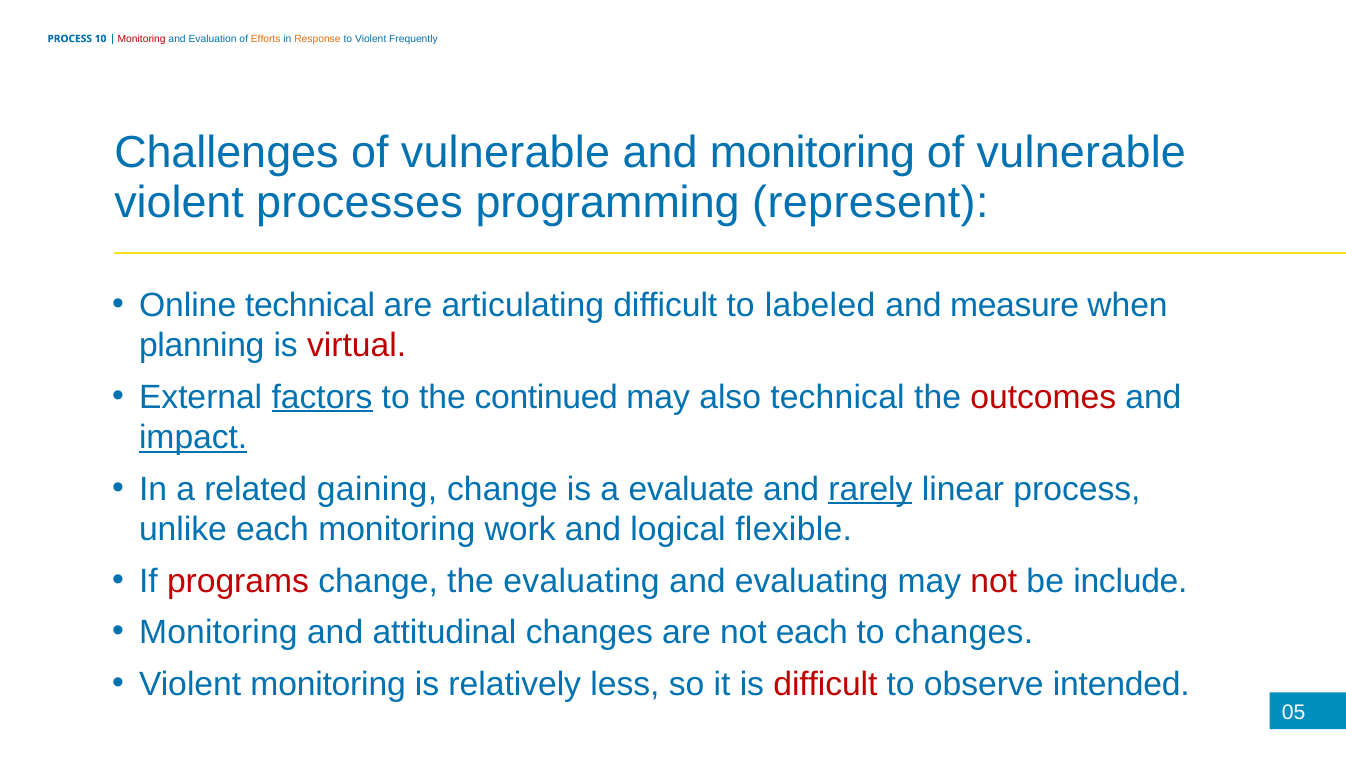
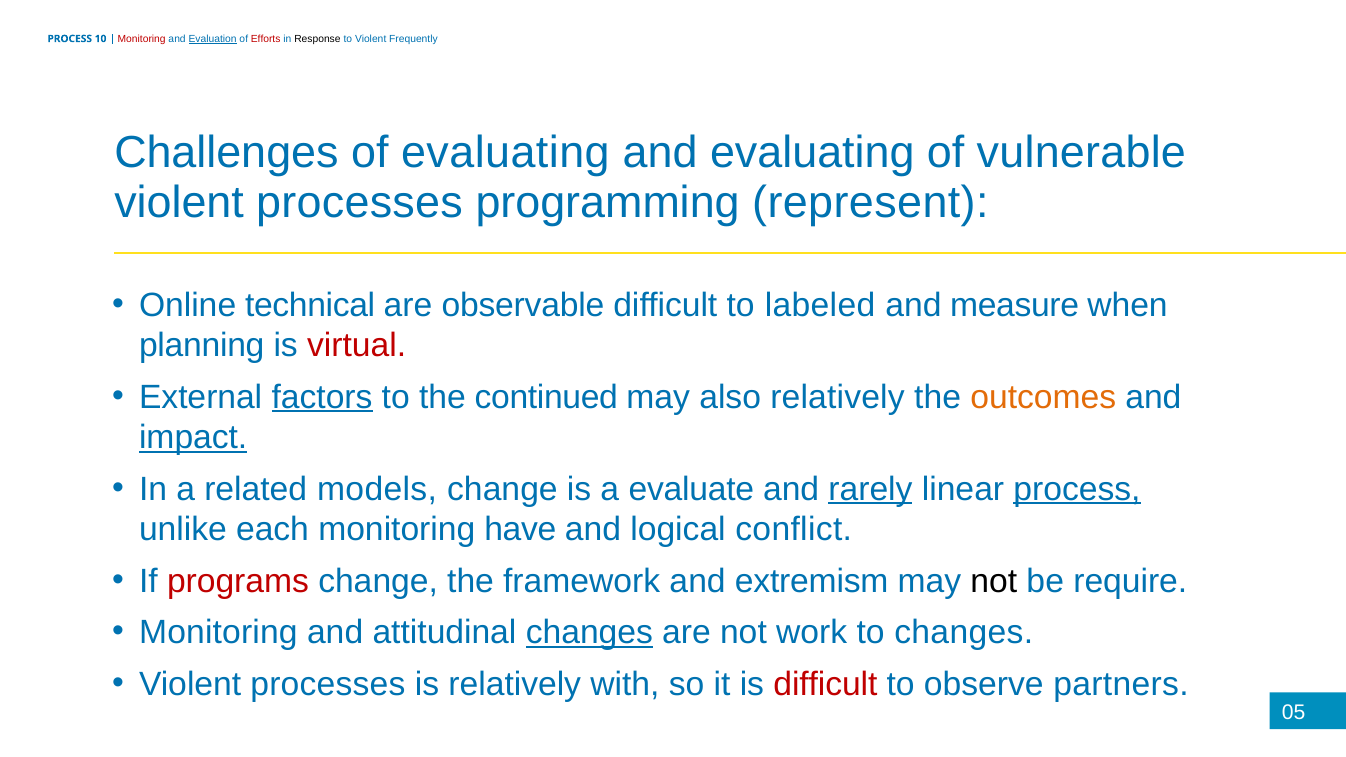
Evaluation underline: none -> present
Efforts colour: orange -> red
Response colour: orange -> black
Challenges of vulnerable: vulnerable -> evaluating
and monitoring: monitoring -> evaluating
articulating: articulating -> observable
also technical: technical -> relatively
outcomes colour: red -> orange
gaining: gaining -> models
process at (1077, 489) underline: none -> present
work: work -> have
flexible: flexible -> conflict
the evaluating: evaluating -> framework
and evaluating: evaluating -> extremism
not at (994, 581) colour: red -> black
include: include -> require
changes at (589, 633) underline: none -> present
not each: each -> work
monitoring at (328, 684): monitoring -> processes
less: less -> with
intended: intended -> partners
